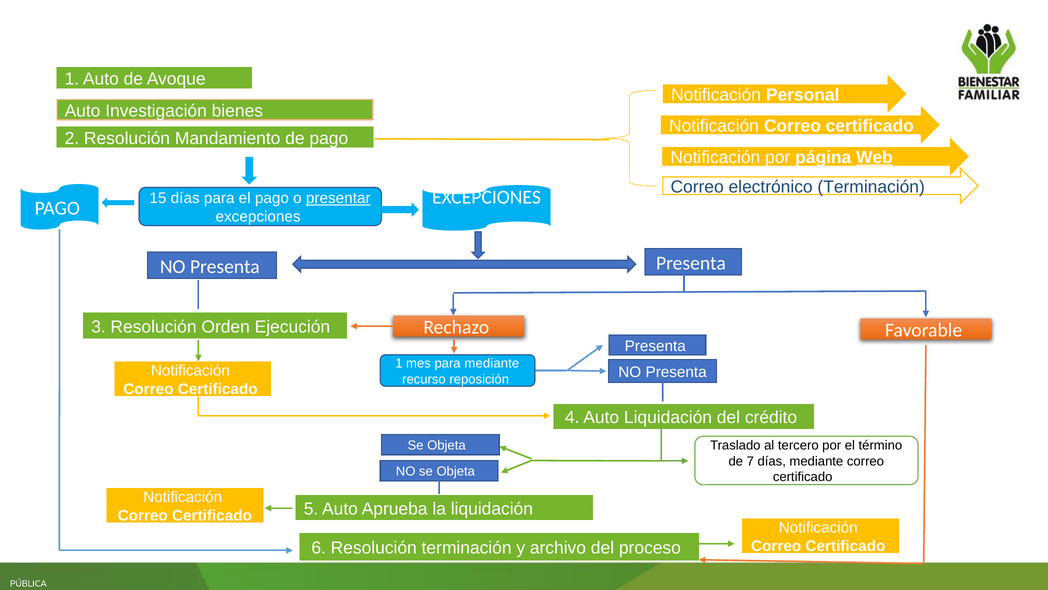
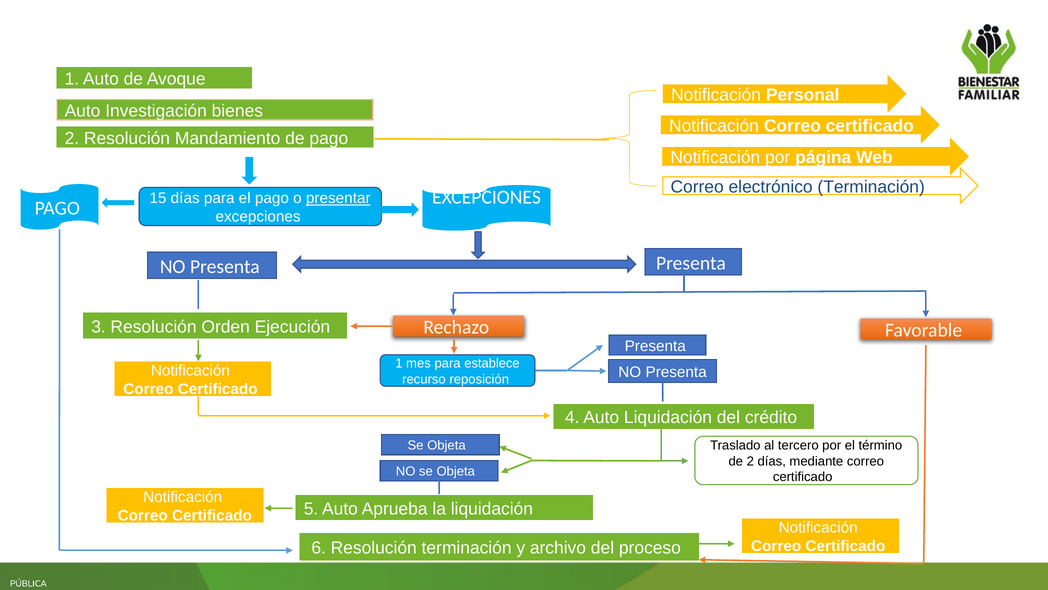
Web underline: present -> none
para mediante: mediante -> establece
de 7: 7 -> 2
